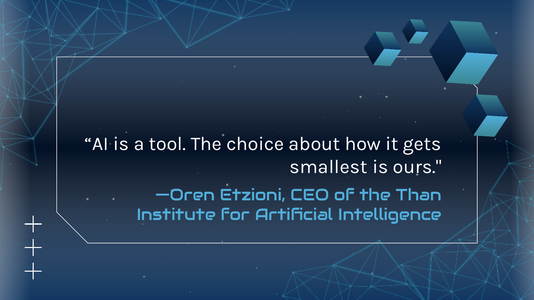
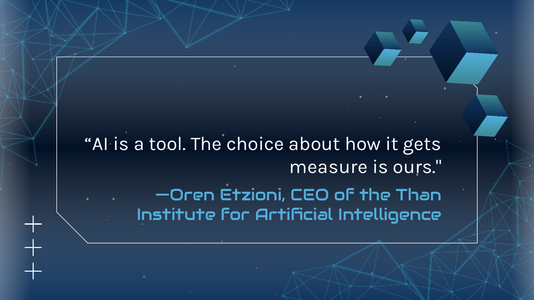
smallest: smallest -> measure
